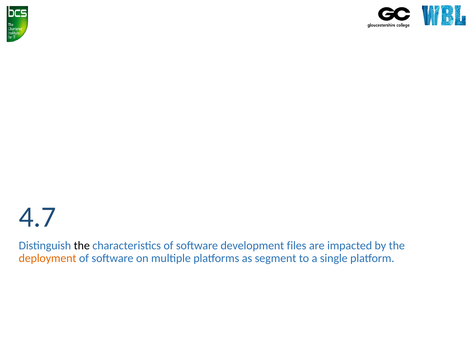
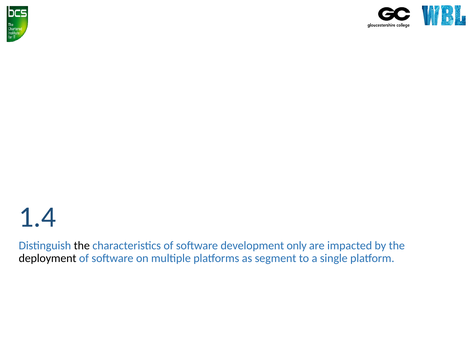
4.7: 4.7 -> 1.4
files: files -> only
deployment colour: orange -> black
